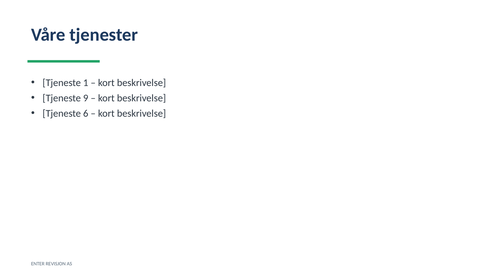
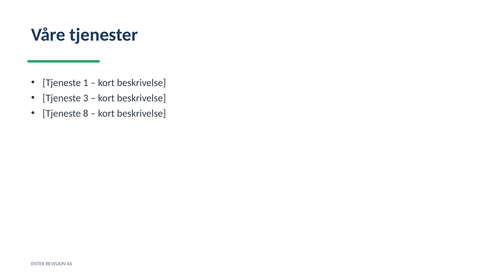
9: 9 -> 3
6: 6 -> 8
